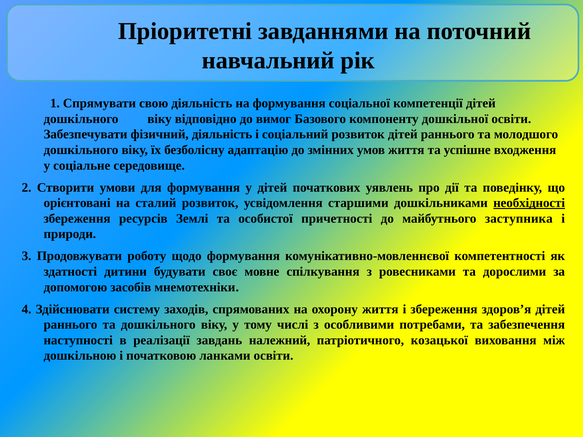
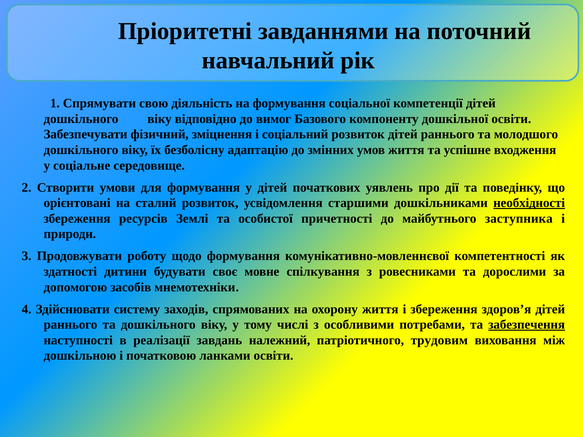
фізичний діяльність: діяльність -> зміцнення
забезпечення underline: none -> present
козацької: козацької -> трудовим
